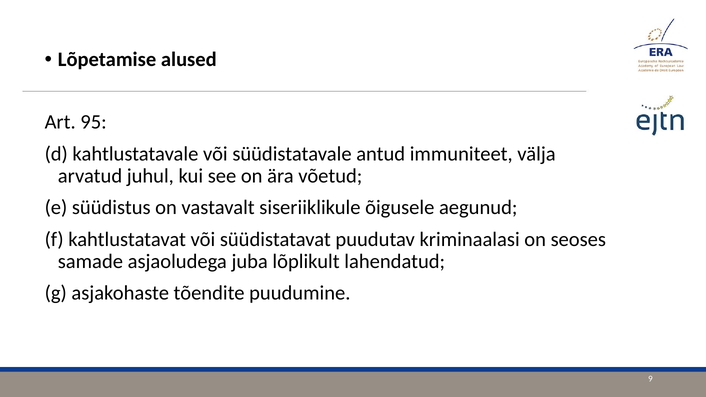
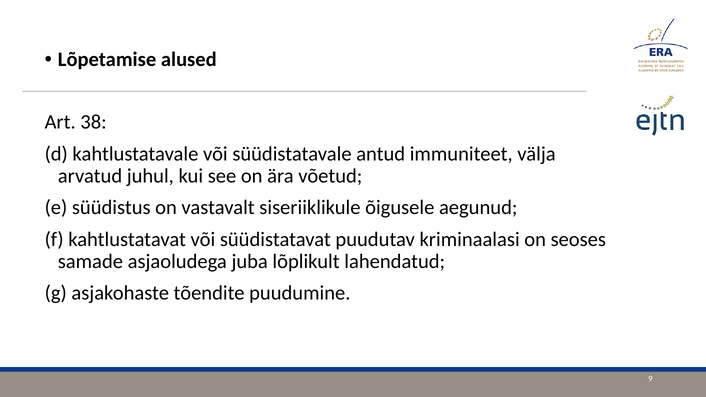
95: 95 -> 38
